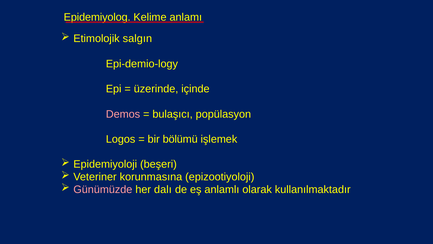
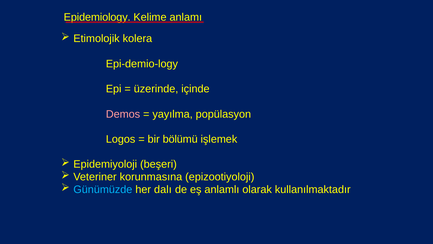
Epidemiyolog: Epidemiyolog -> Epidemiology
salgın: salgın -> kolera
bulaşıcı: bulaşıcı -> yayılma
Günümüzde colour: pink -> light blue
